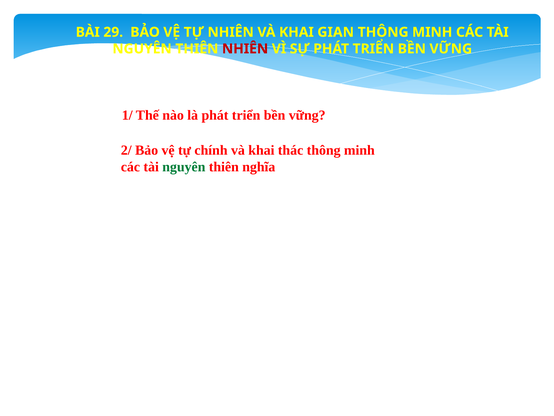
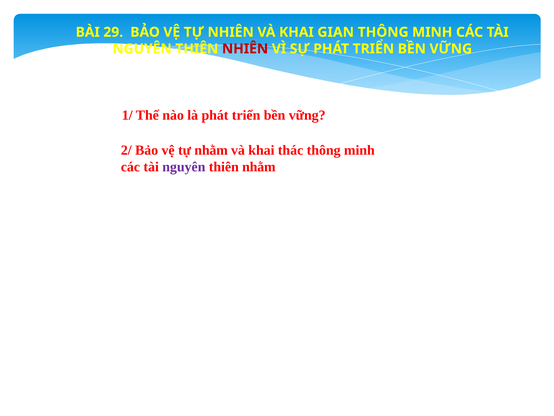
tự chính: chính -> nhằm
nguyên at (184, 167) colour: green -> purple
thiên nghĩa: nghĩa -> nhằm
